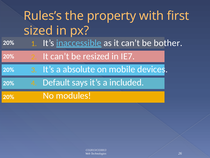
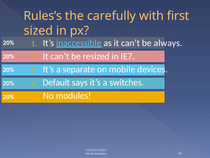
property: property -> carefully
bother: bother -> always
absolute: absolute -> separate
included: included -> switches
